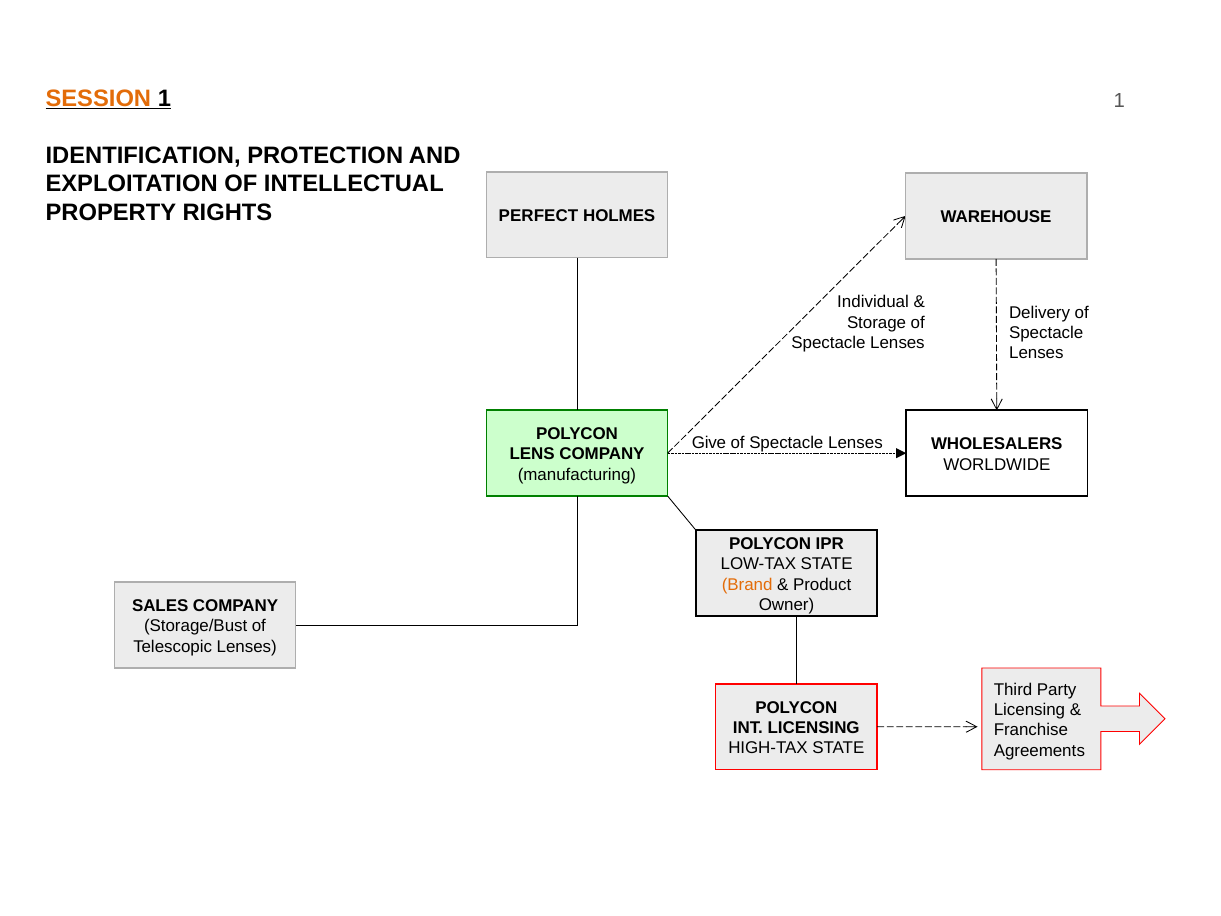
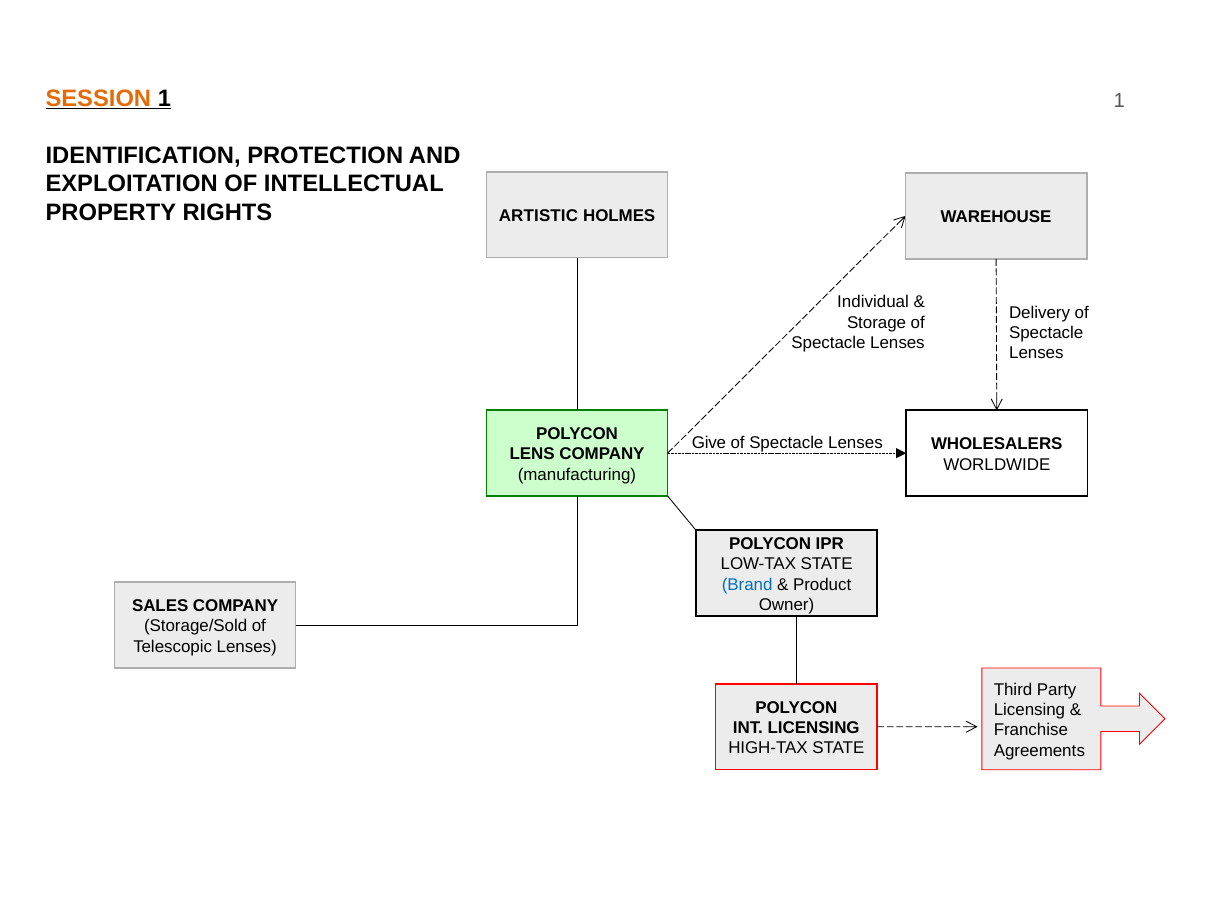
PERFECT: PERFECT -> ARTISTIC
Brand colour: orange -> blue
Storage/Bust: Storage/Bust -> Storage/Sold
